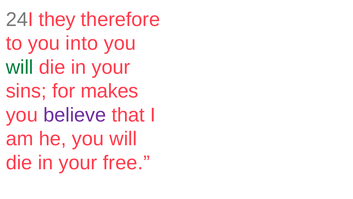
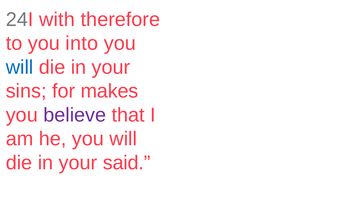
they: they -> with
will at (20, 67) colour: green -> blue
free: free -> said
